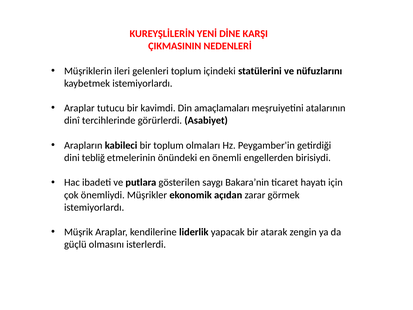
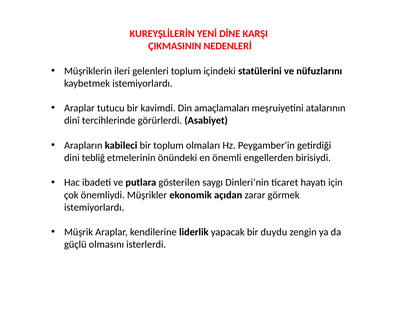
Bakara’nin: Bakara’nin -> Dinleri’nin
atarak: atarak -> duydu
